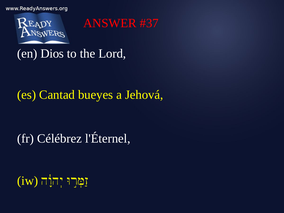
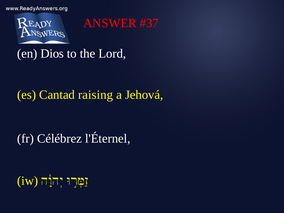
bueyes: bueyes -> raising
